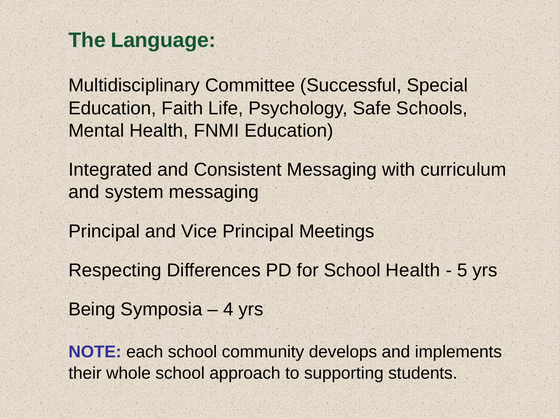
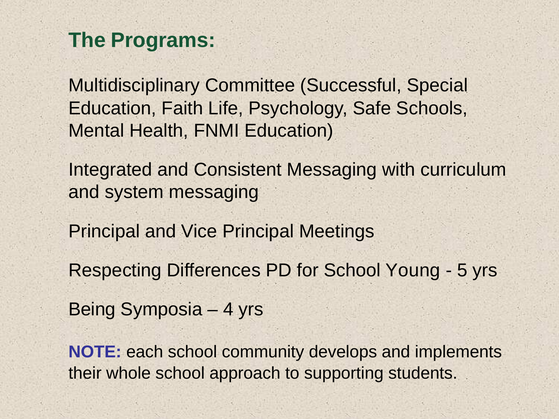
Language: Language -> Programs
School Health: Health -> Young
